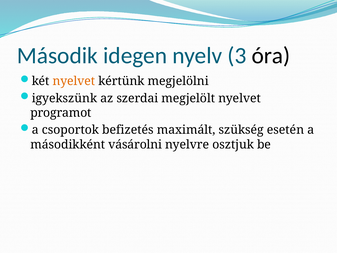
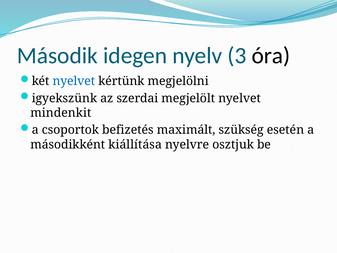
nyelvet at (74, 81) colour: orange -> blue
programot: programot -> mindenkit
vásárolni: vásárolni -> kiállítása
